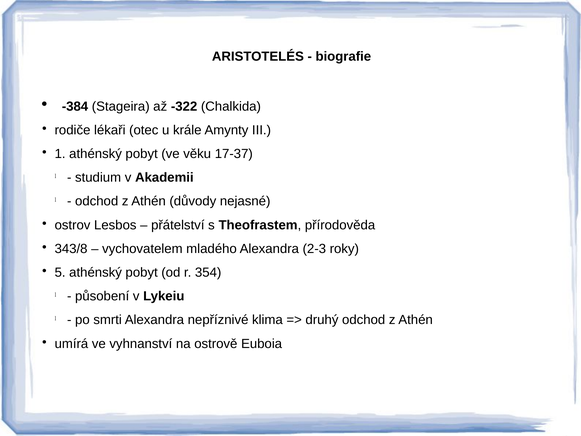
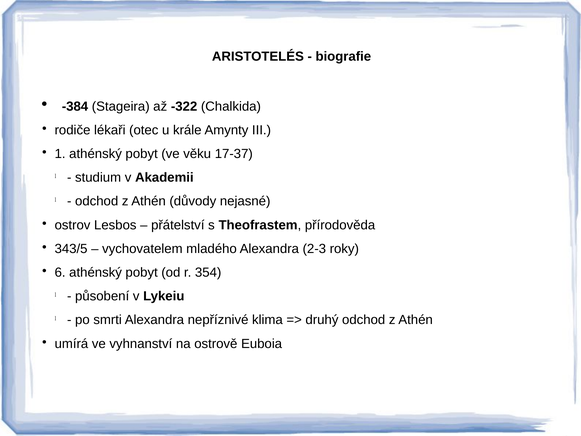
343/8: 343/8 -> 343/5
5: 5 -> 6
